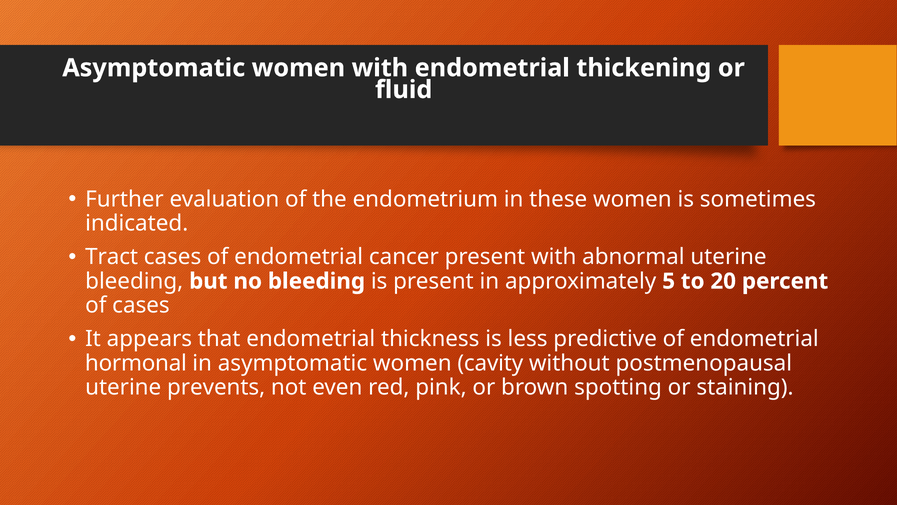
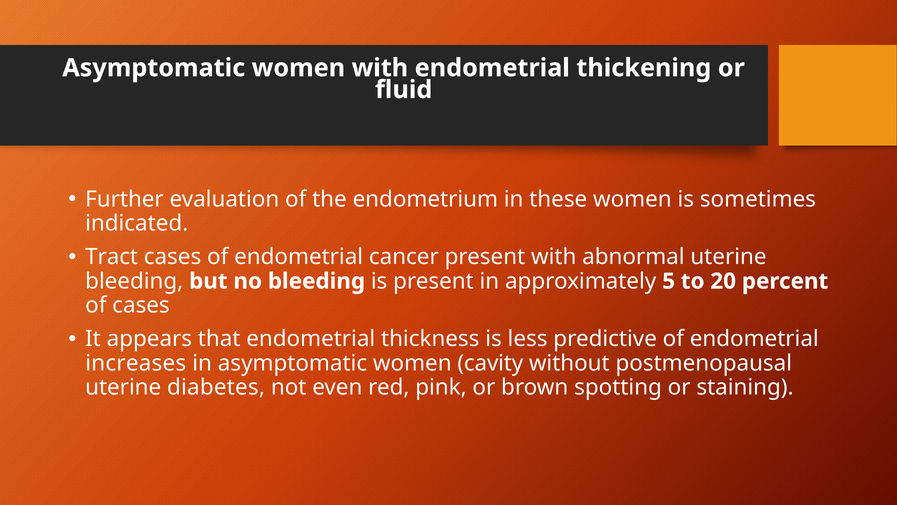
hormonal: hormonal -> increases
prevents: prevents -> diabetes
